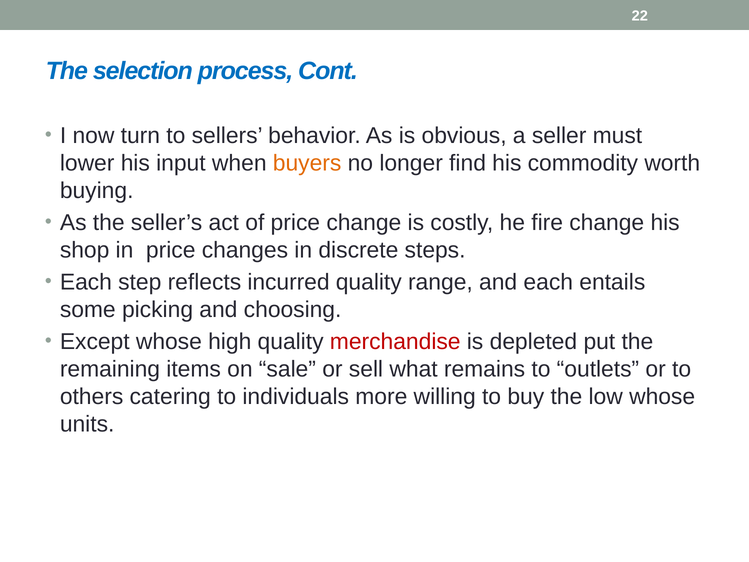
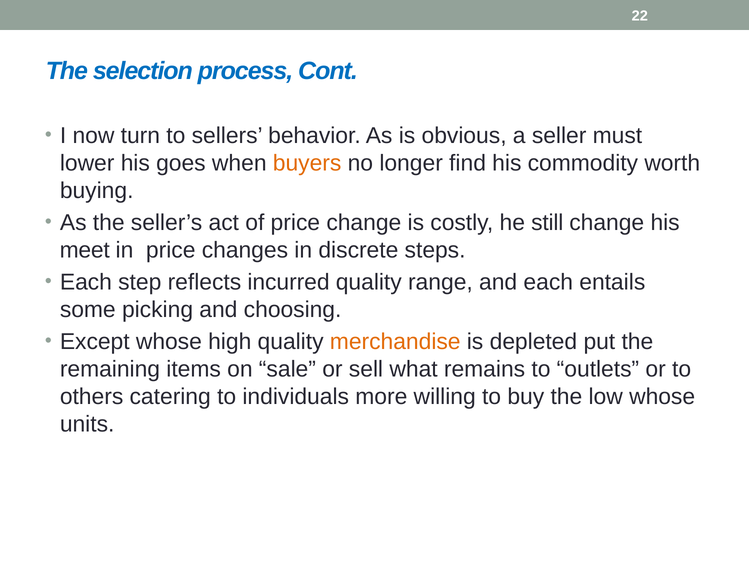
input: input -> goes
fire: fire -> still
shop: shop -> meet
merchandise colour: red -> orange
